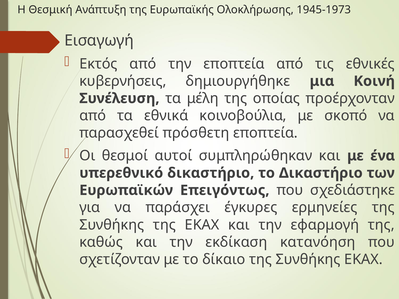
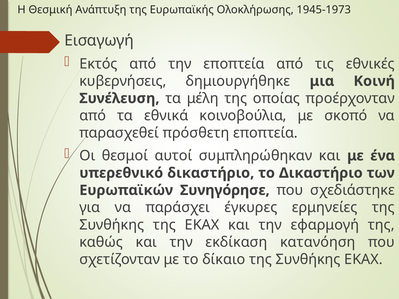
Επειγόντως: Επειγόντως -> Συνηγόρησε
